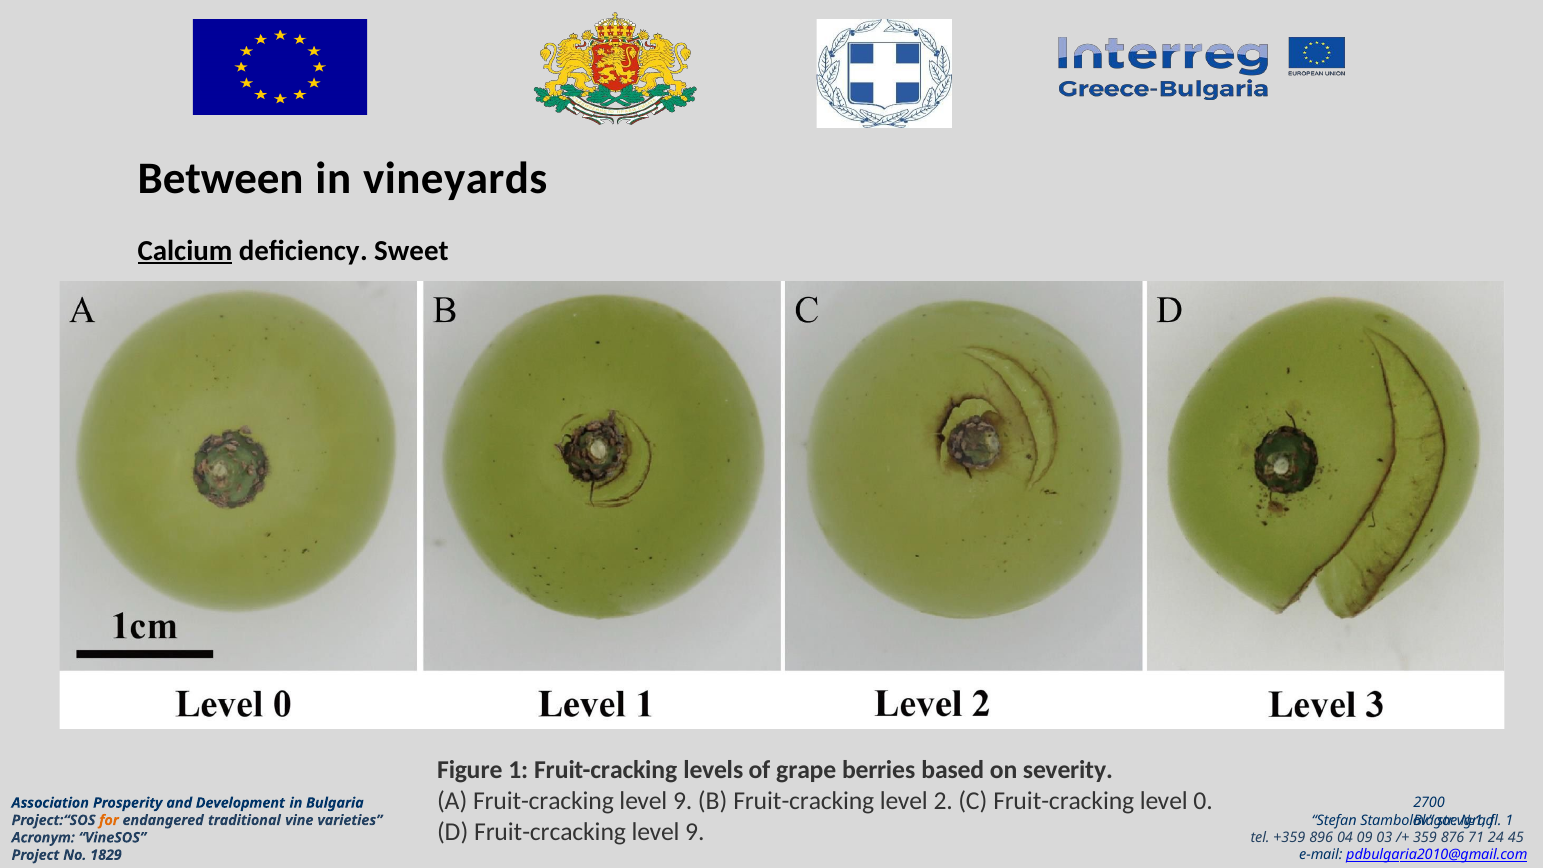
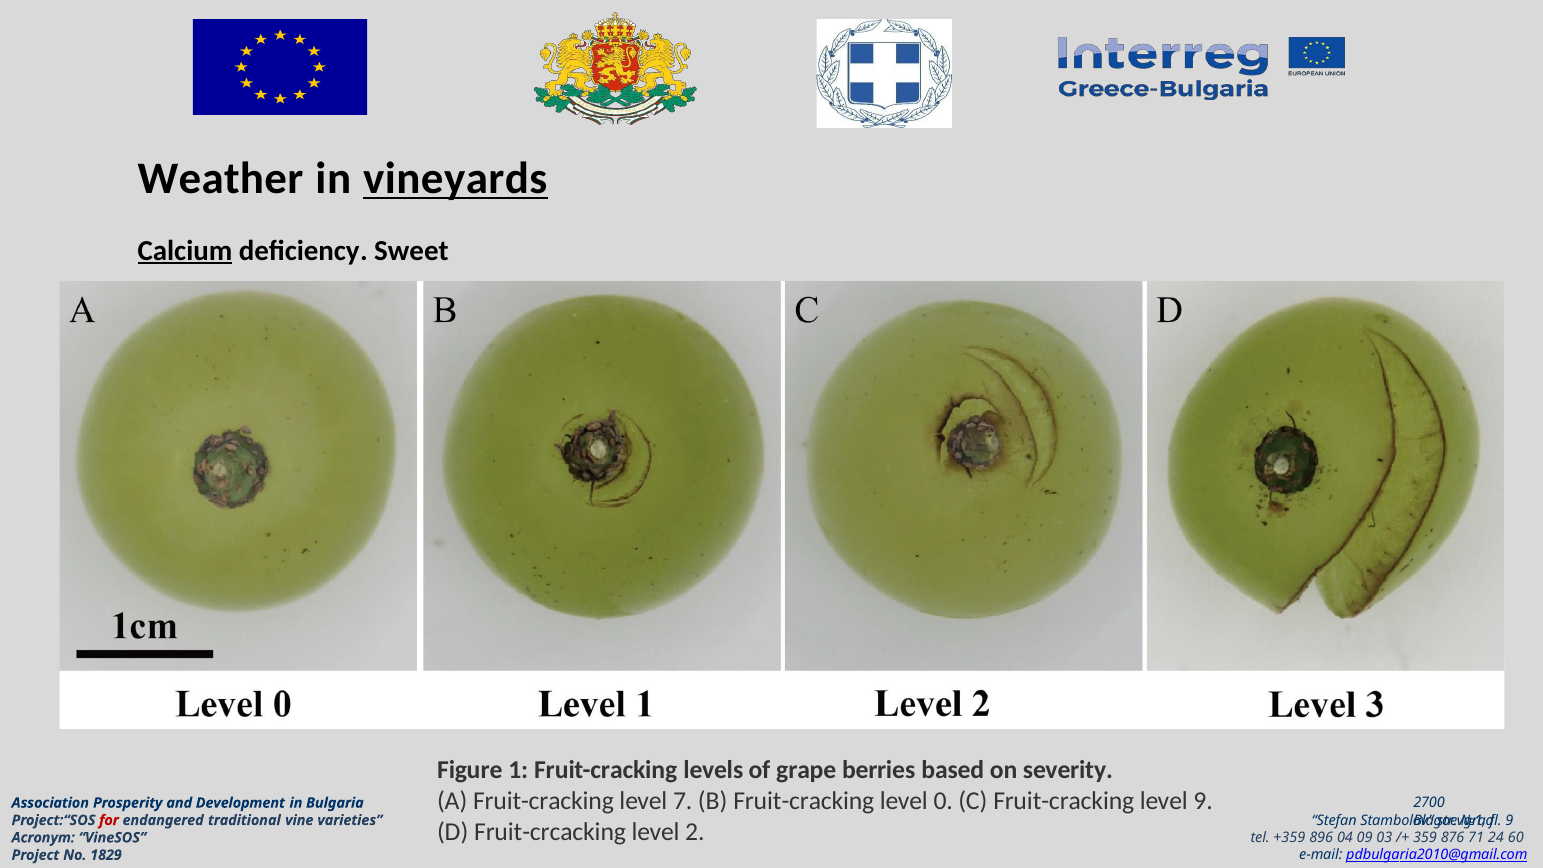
Between: Between -> Weather
vineyards underline: none -> present
Fruit-cracking level 9: 9 -> 7
2: 2 -> 0
level 0: 0 -> 9
1 at (1509, 820): 1 -> 9
for colour: orange -> red
Fruit-crcacking level 9: 9 -> 2
45: 45 -> 60
